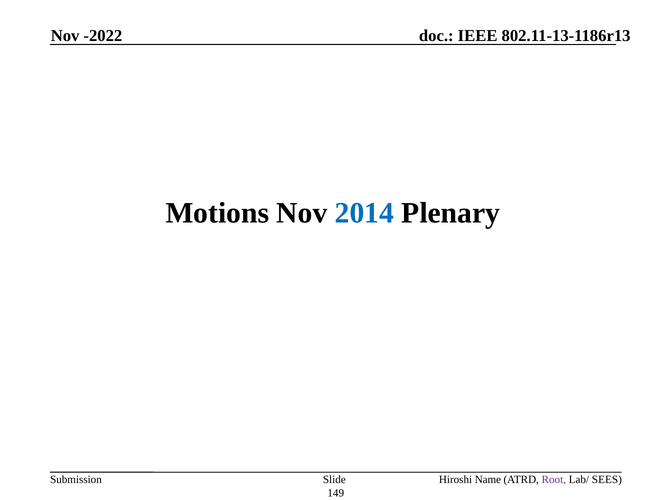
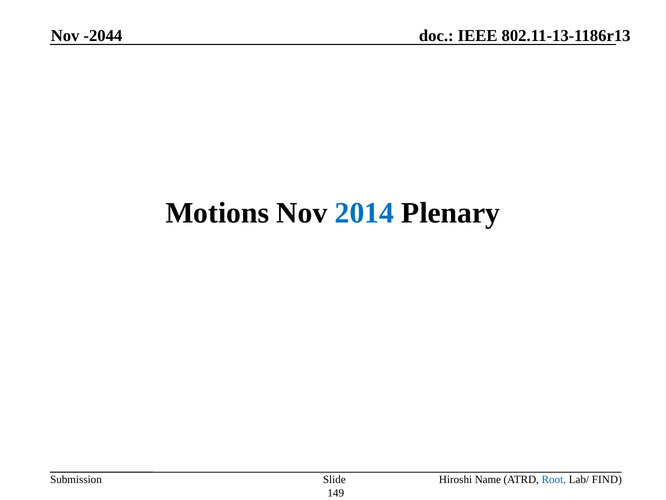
-2022: -2022 -> -2044
Root colour: purple -> blue
SEES: SEES -> FIND
